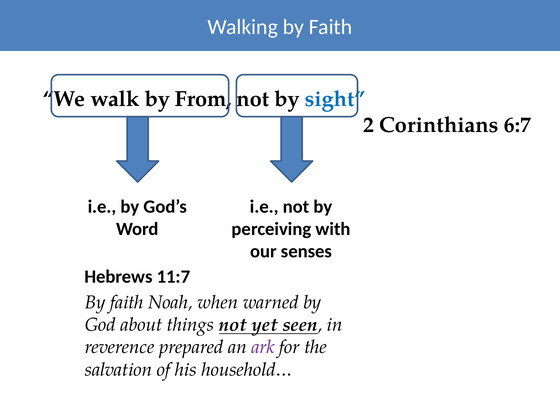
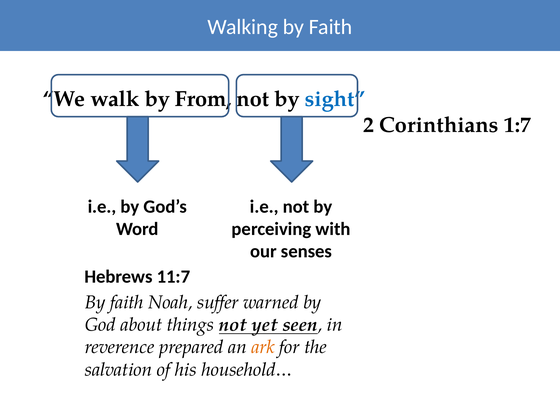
6:7: 6:7 -> 1:7
when: when -> suffer
ark colour: purple -> orange
